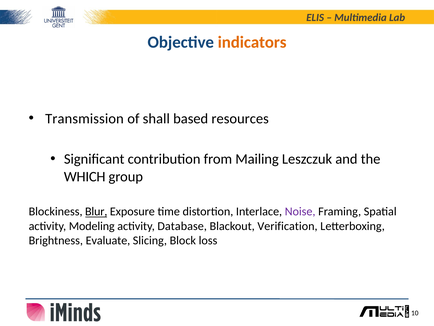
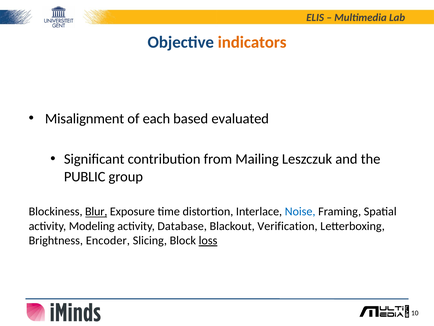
Transmission: Transmission -> Misalignment
shall: shall -> each
resources: resources -> evaluated
WHICH: WHICH -> PUBLIC
Noise colour: purple -> blue
Evaluate: Evaluate -> Encoder
loss underline: none -> present
